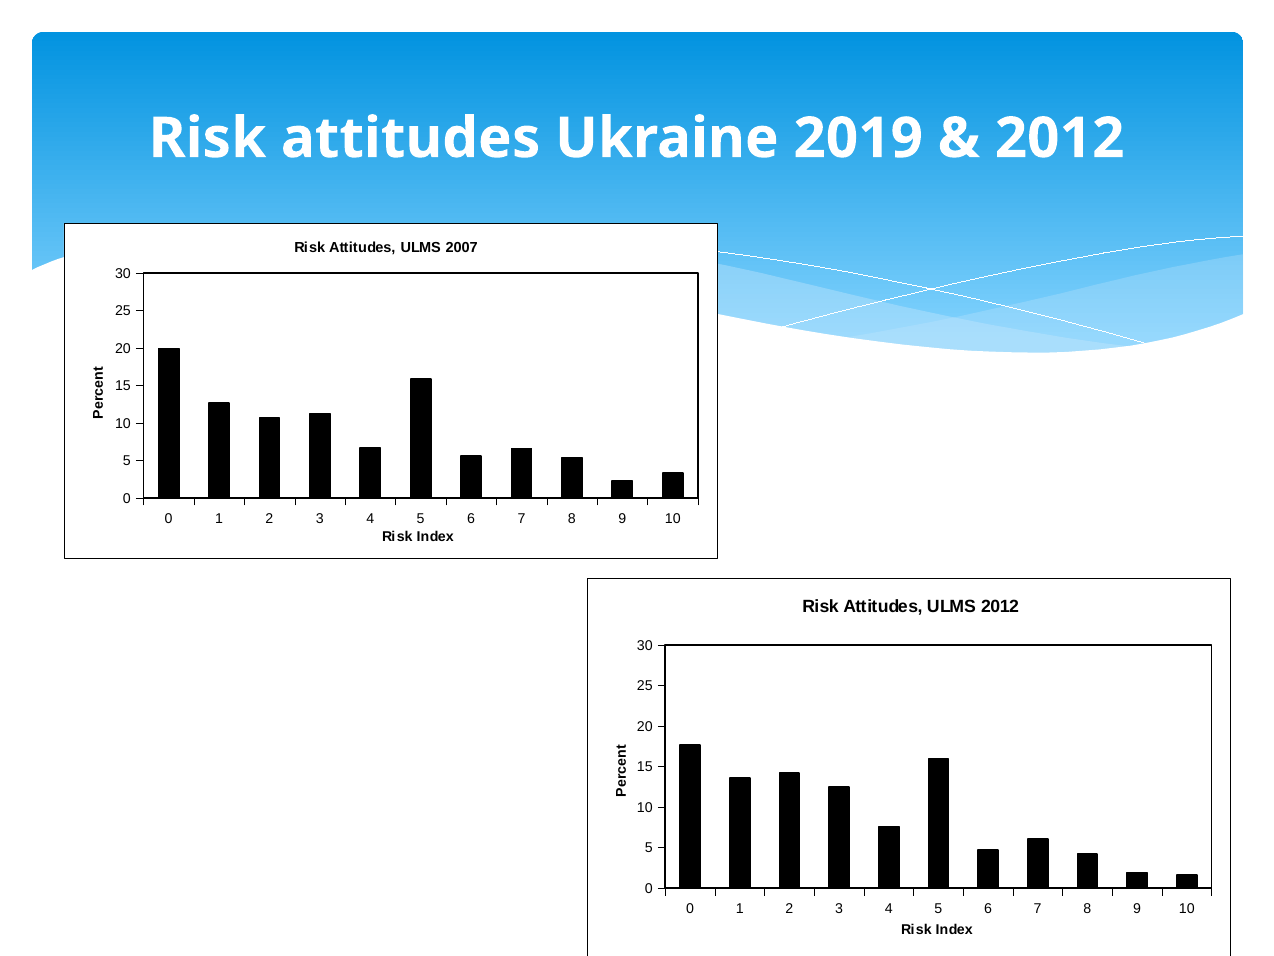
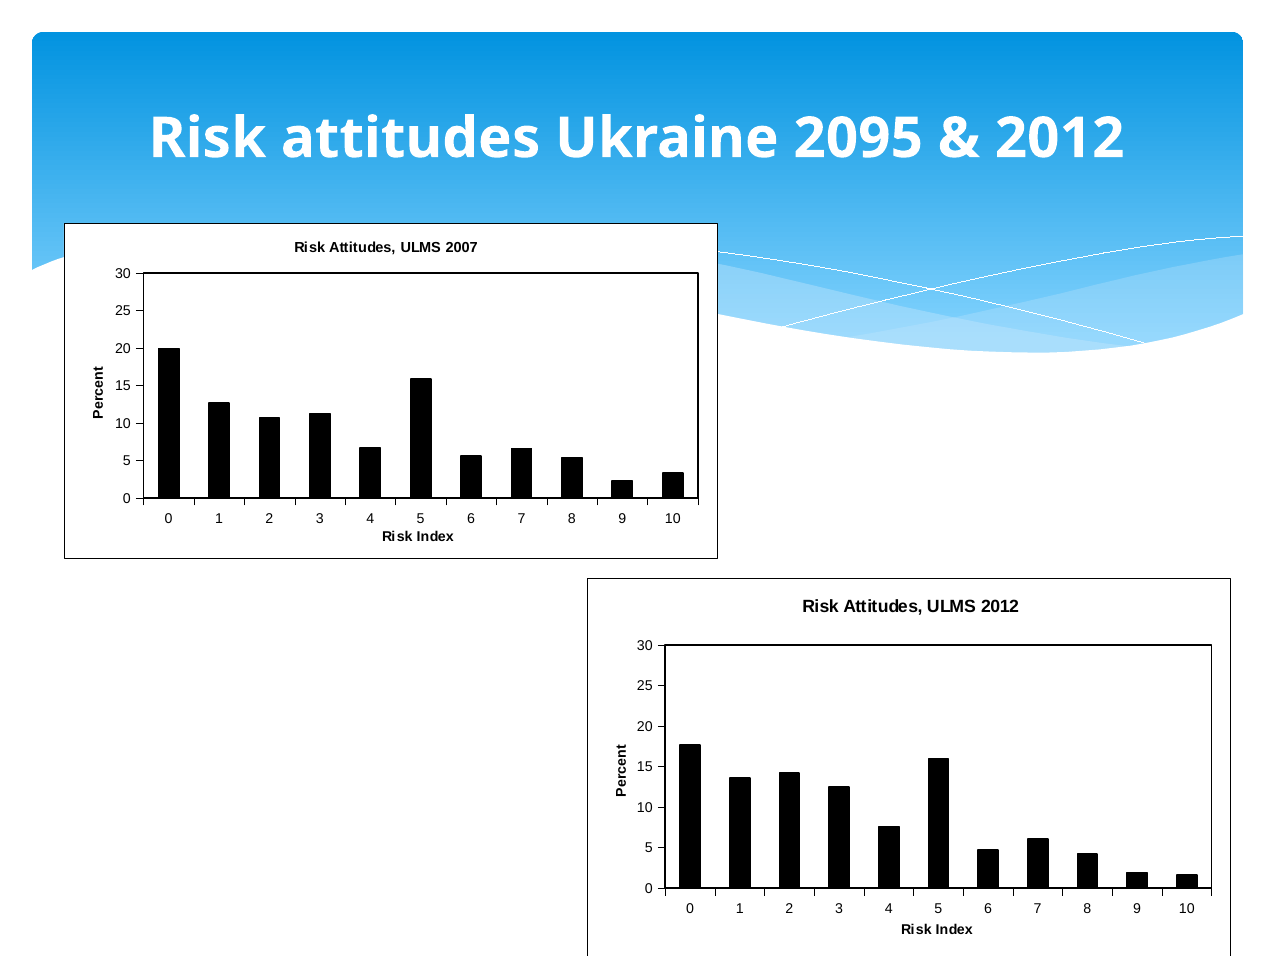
2019: 2019 -> 2095
